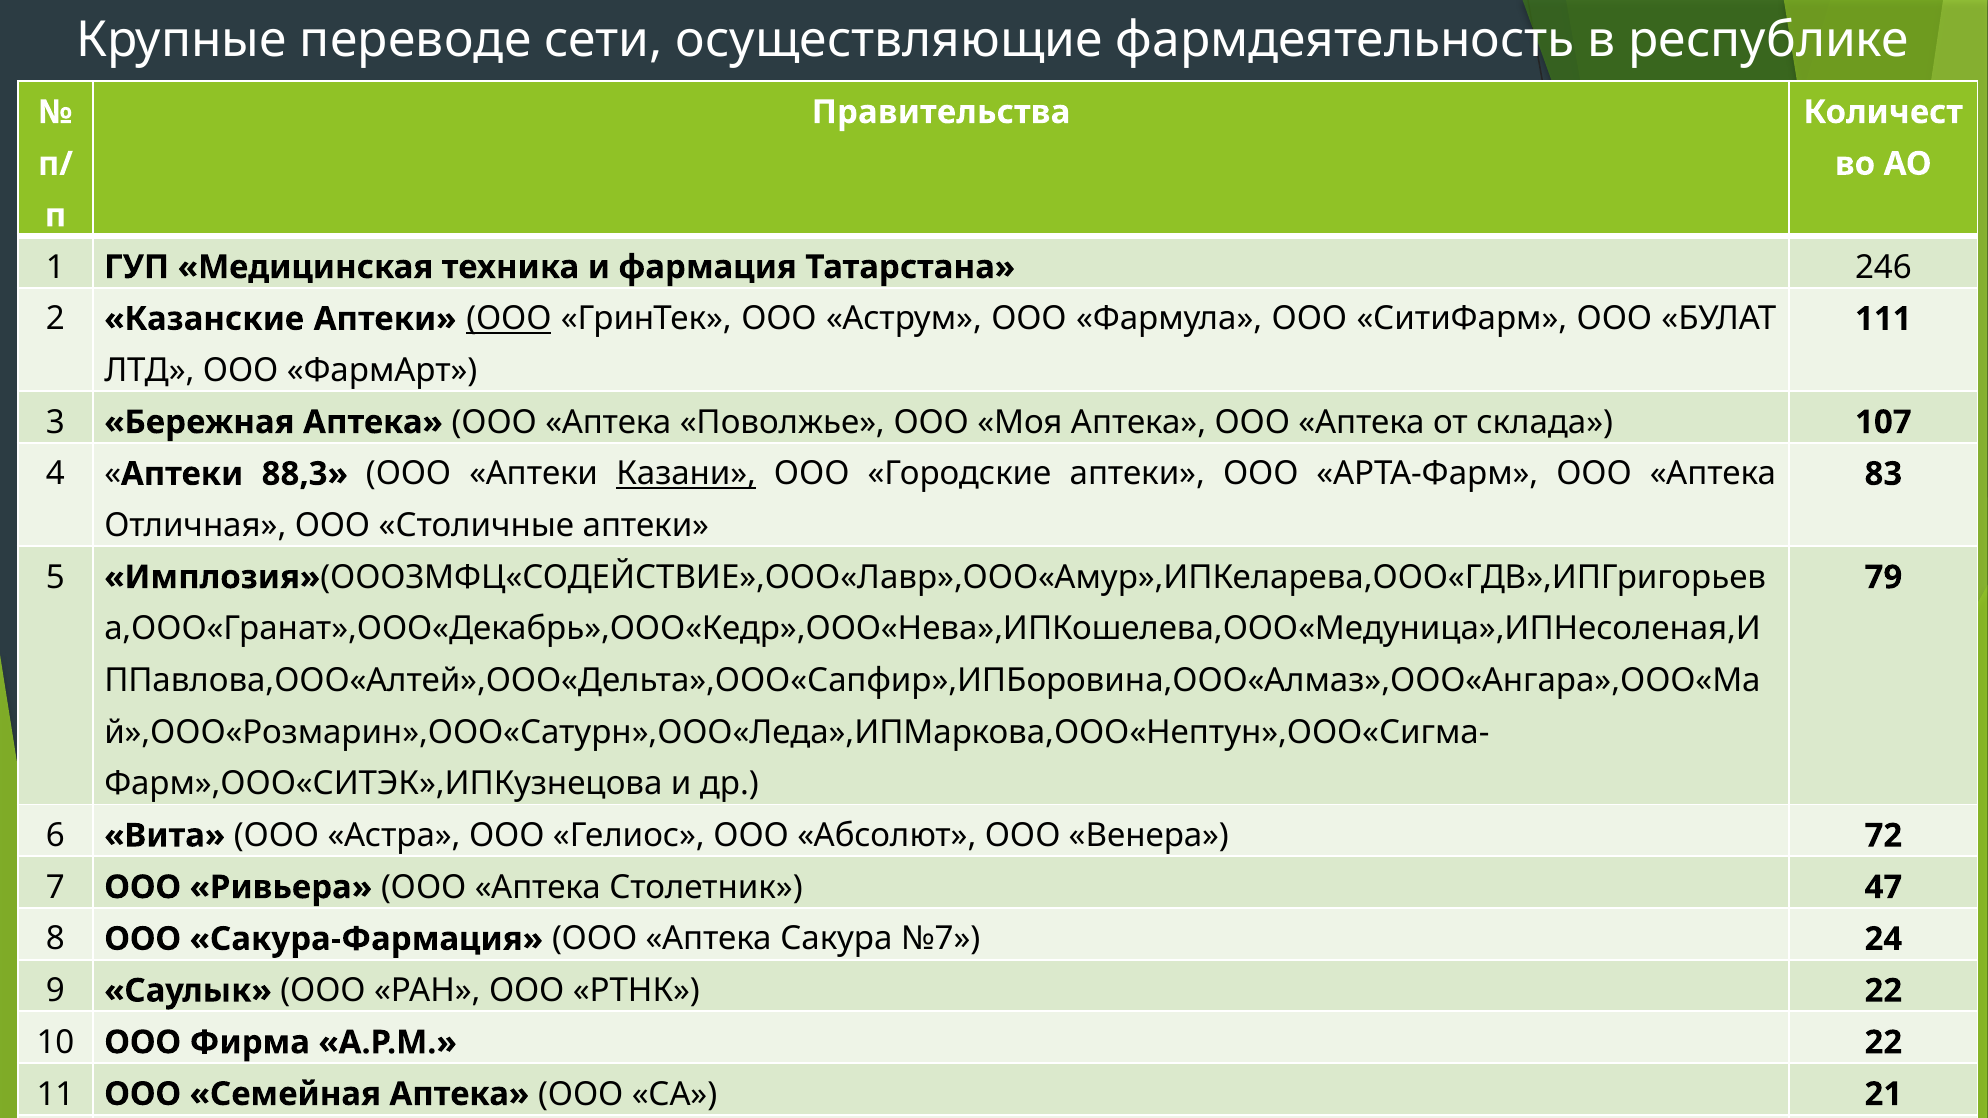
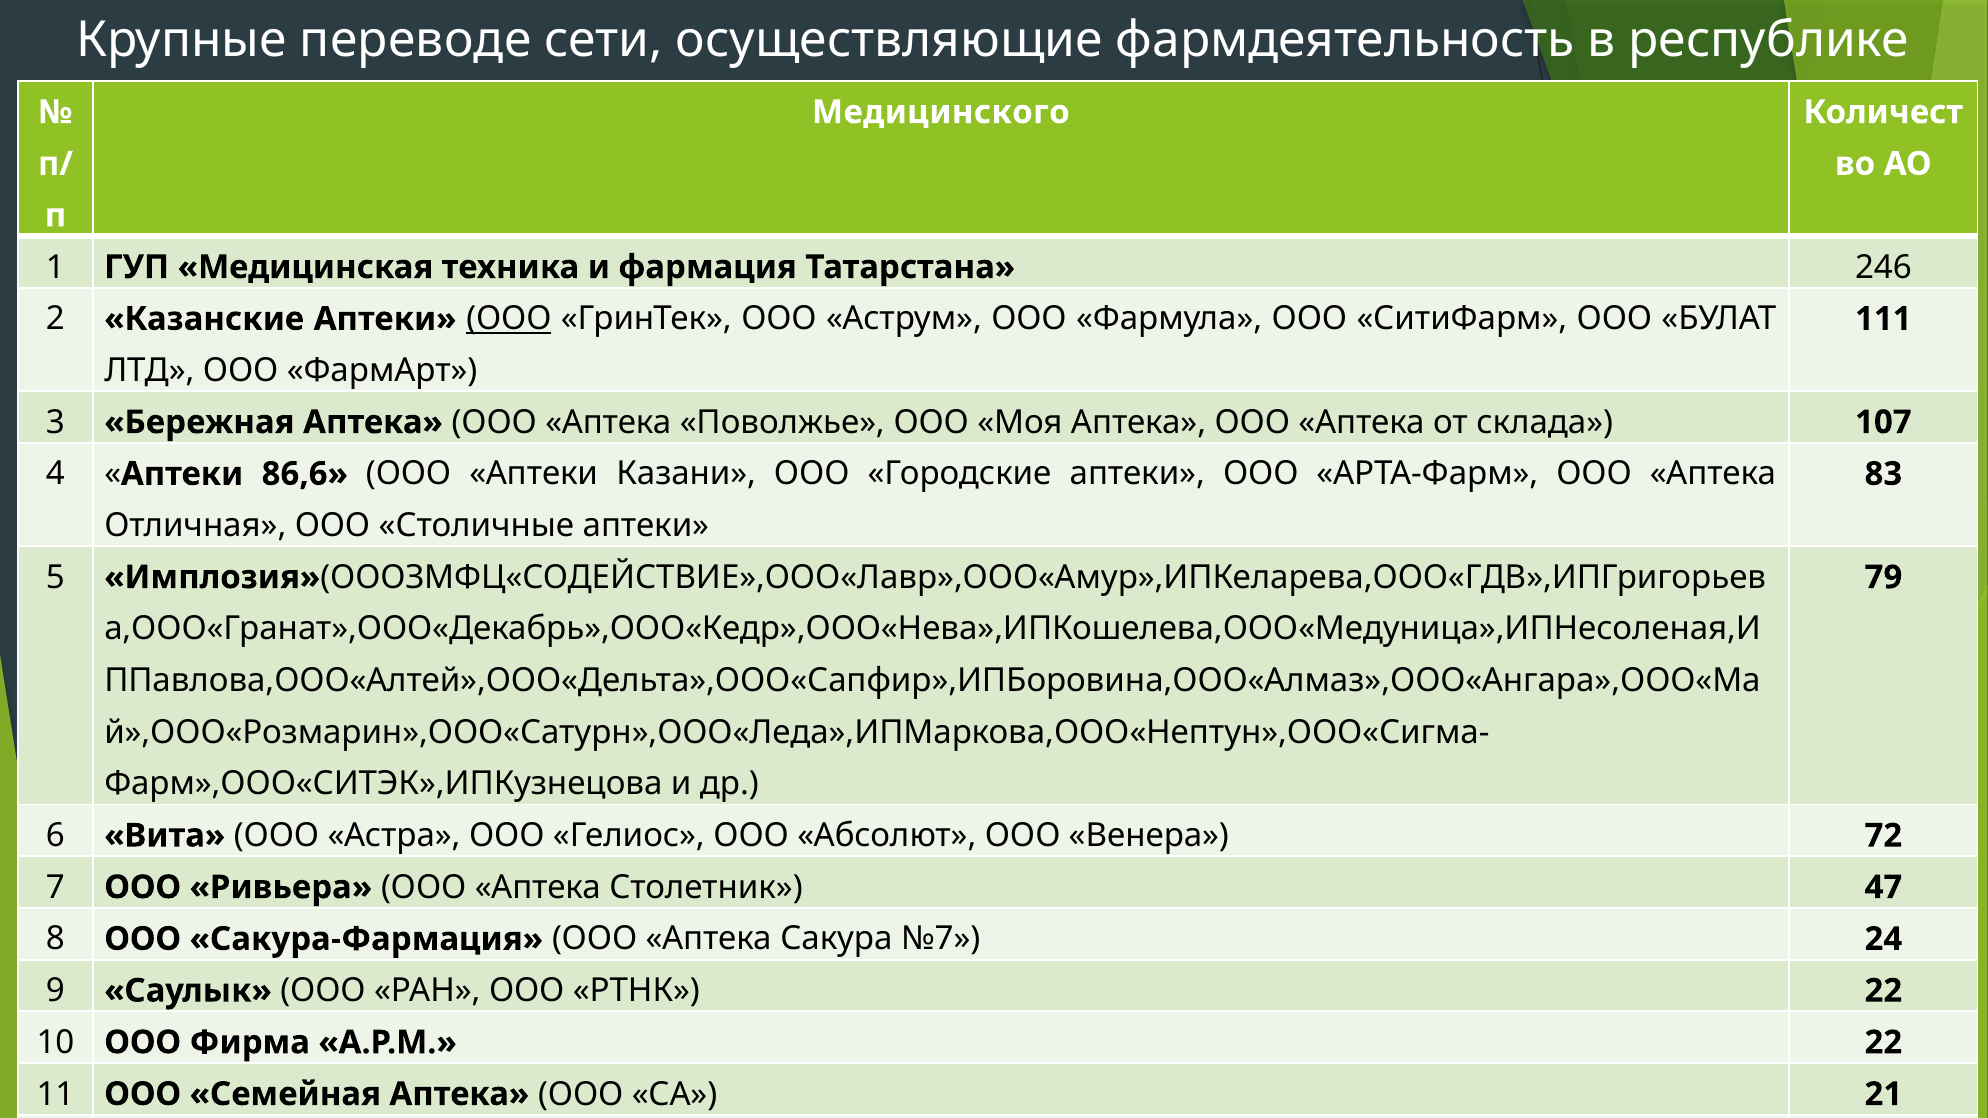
Правительства: Правительства -> Медицинского
88,3: 88,3 -> 86,6
Казани underline: present -> none
